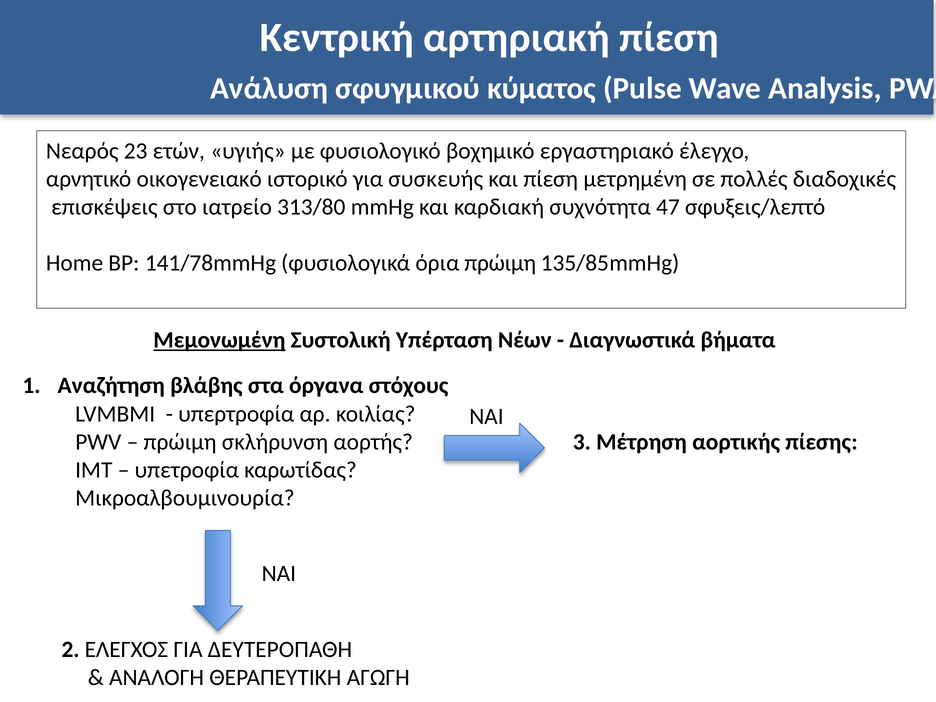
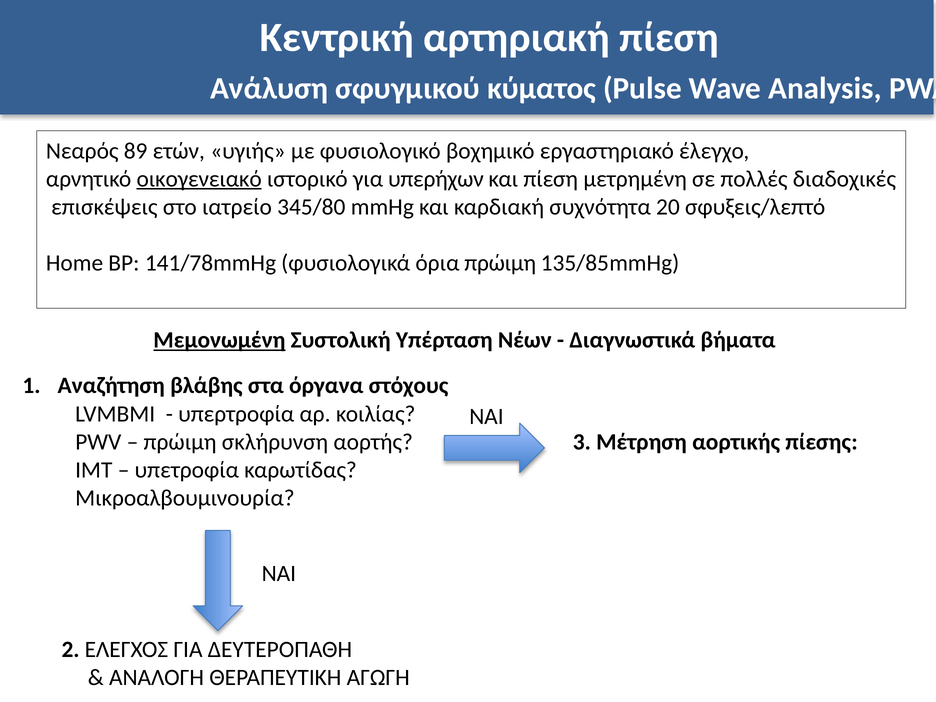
23: 23 -> 89
οικογενειακό underline: none -> present
συσκευής: συσκευής -> υπερήχων
313/80: 313/80 -> 345/80
47: 47 -> 20
